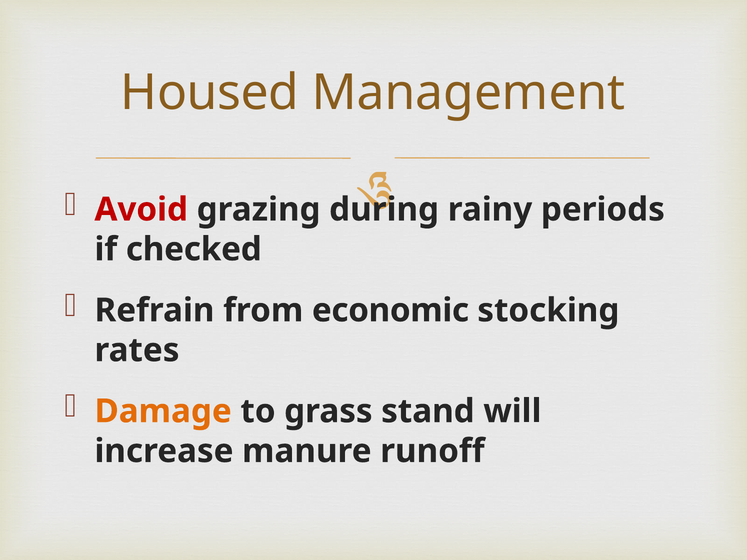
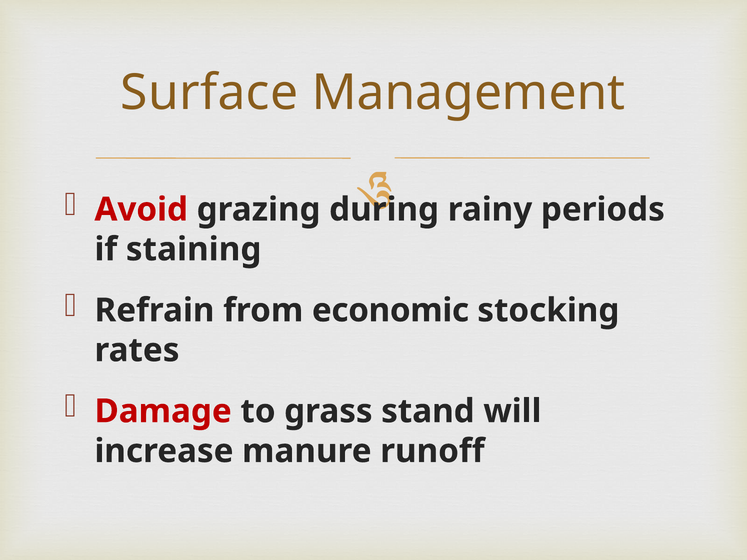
Housed: Housed -> Surface
checked: checked -> staining
Damage colour: orange -> red
